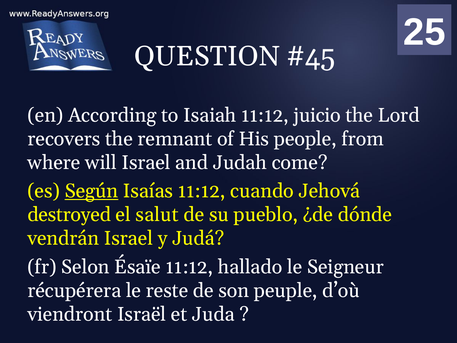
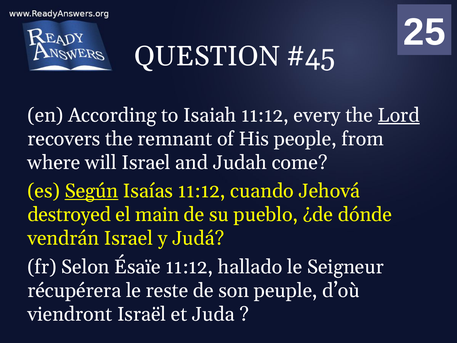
juicio: juicio -> every
Lord underline: none -> present
salut: salut -> main
